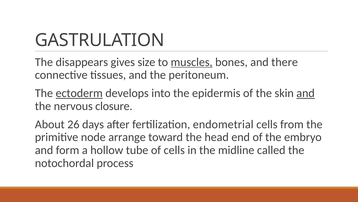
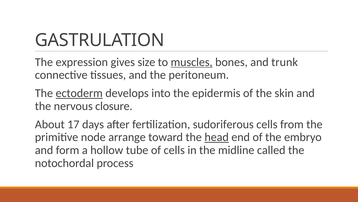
disappears: disappears -> expression
there: there -> trunk
and at (306, 93) underline: present -> none
26: 26 -> 17
endometrial: endometrial -> sudoriferous
head underline: none -> present
